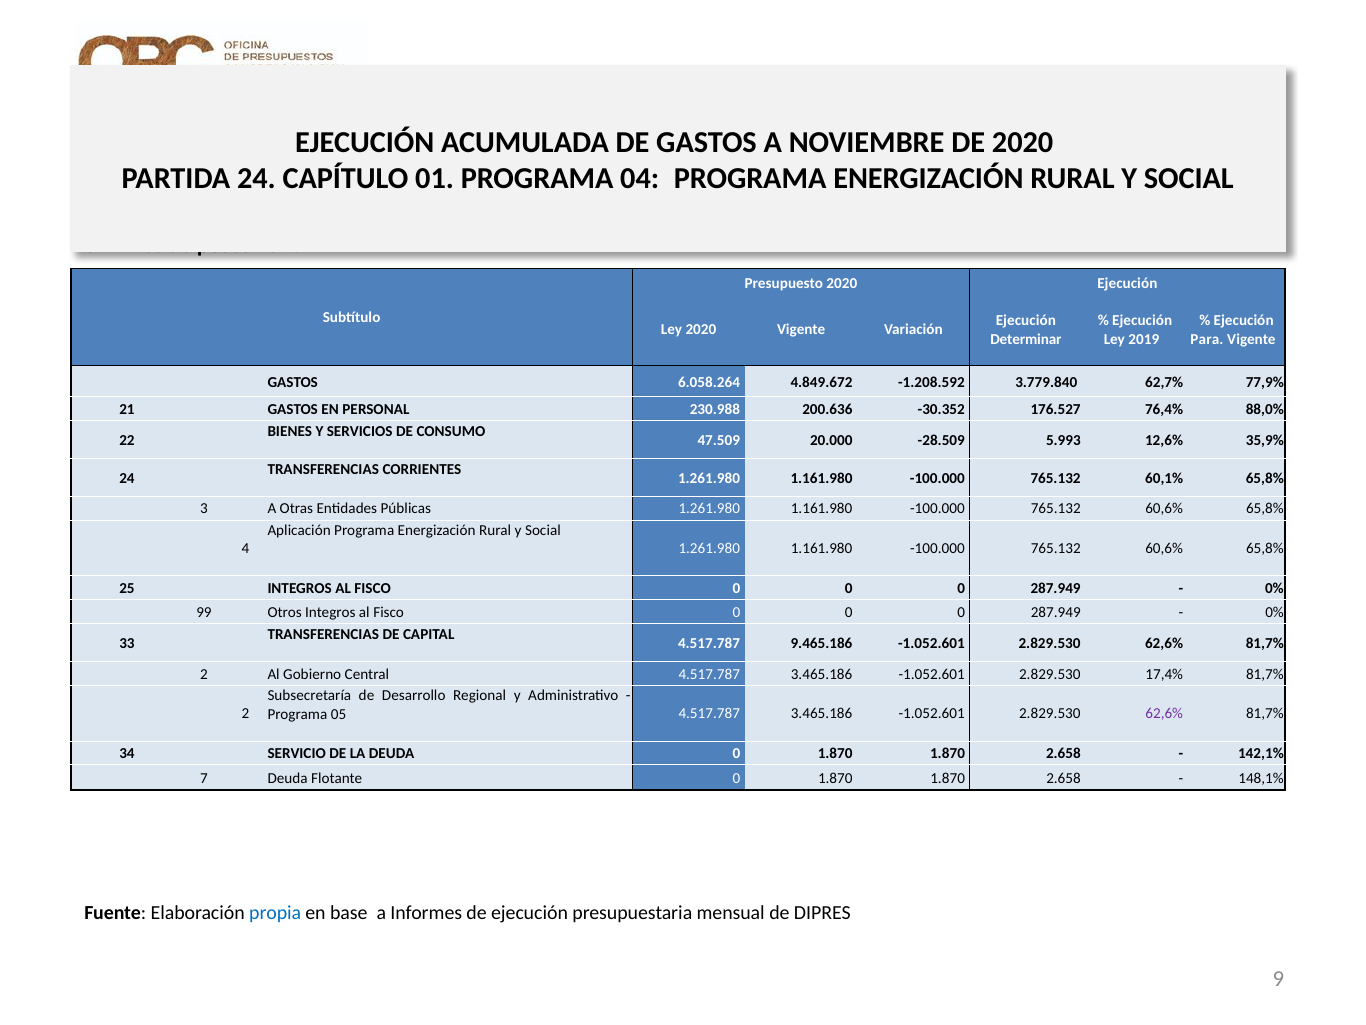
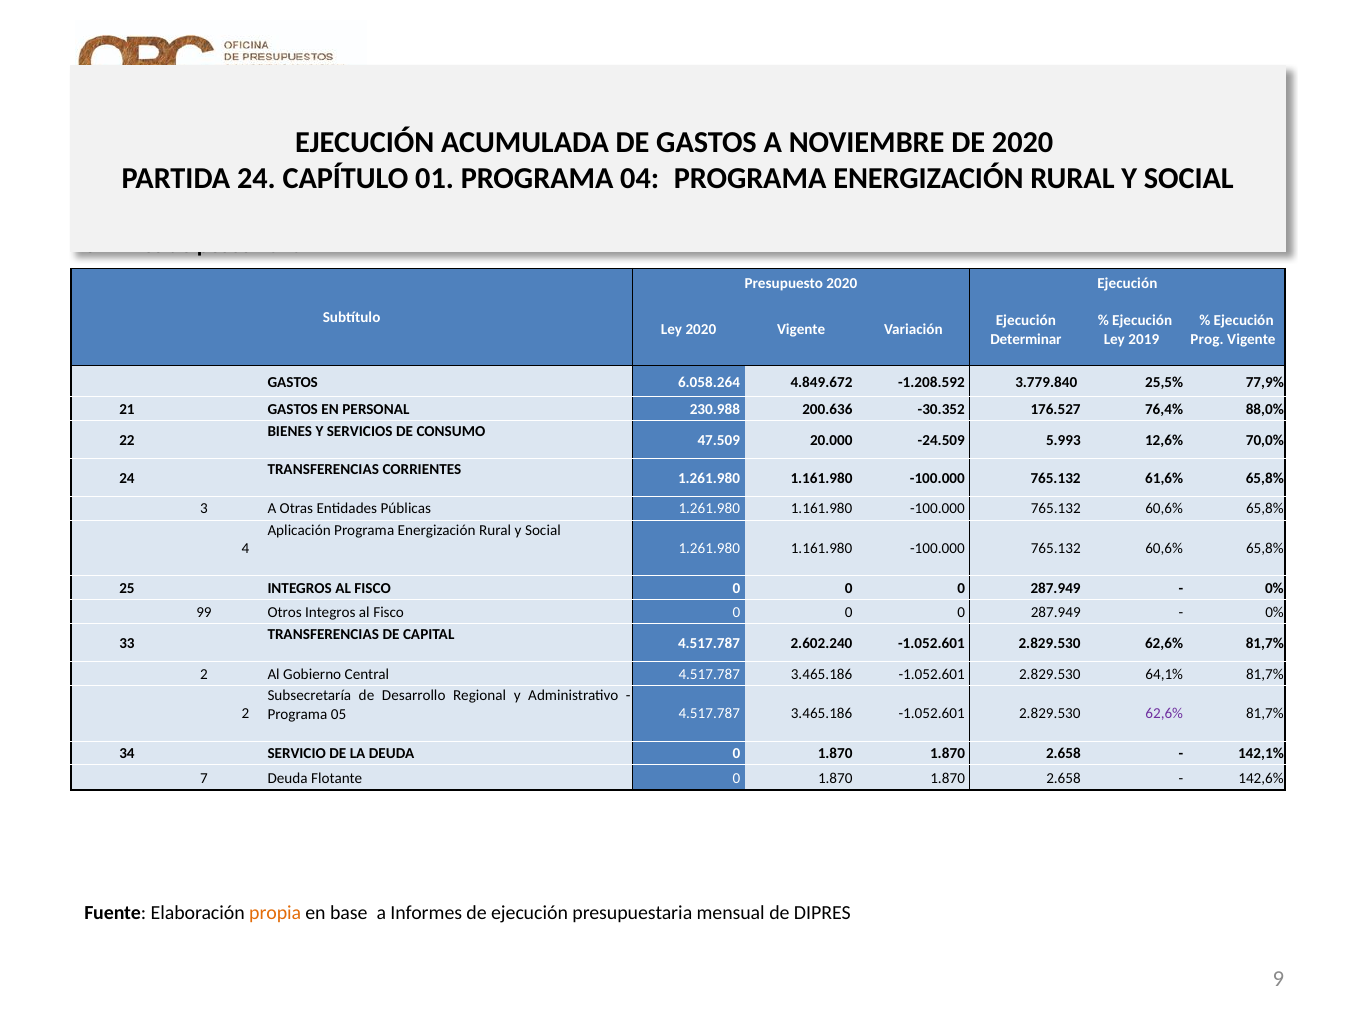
Para at (1207, 339): Para -> Prog
62,7%: 62,7% -> 25,5%
-28.509: -28.509 -> -24.509
35,9%: 35,9% -> 70,0%
60,1%: 60,1% -> 61,6%
9.465.186: 9.465.186 -> 2.602.240
17,4%: 17,4% -> 64,1%
148,1%: 148,1% -> 142,6%
propia colour: blue -> orange
